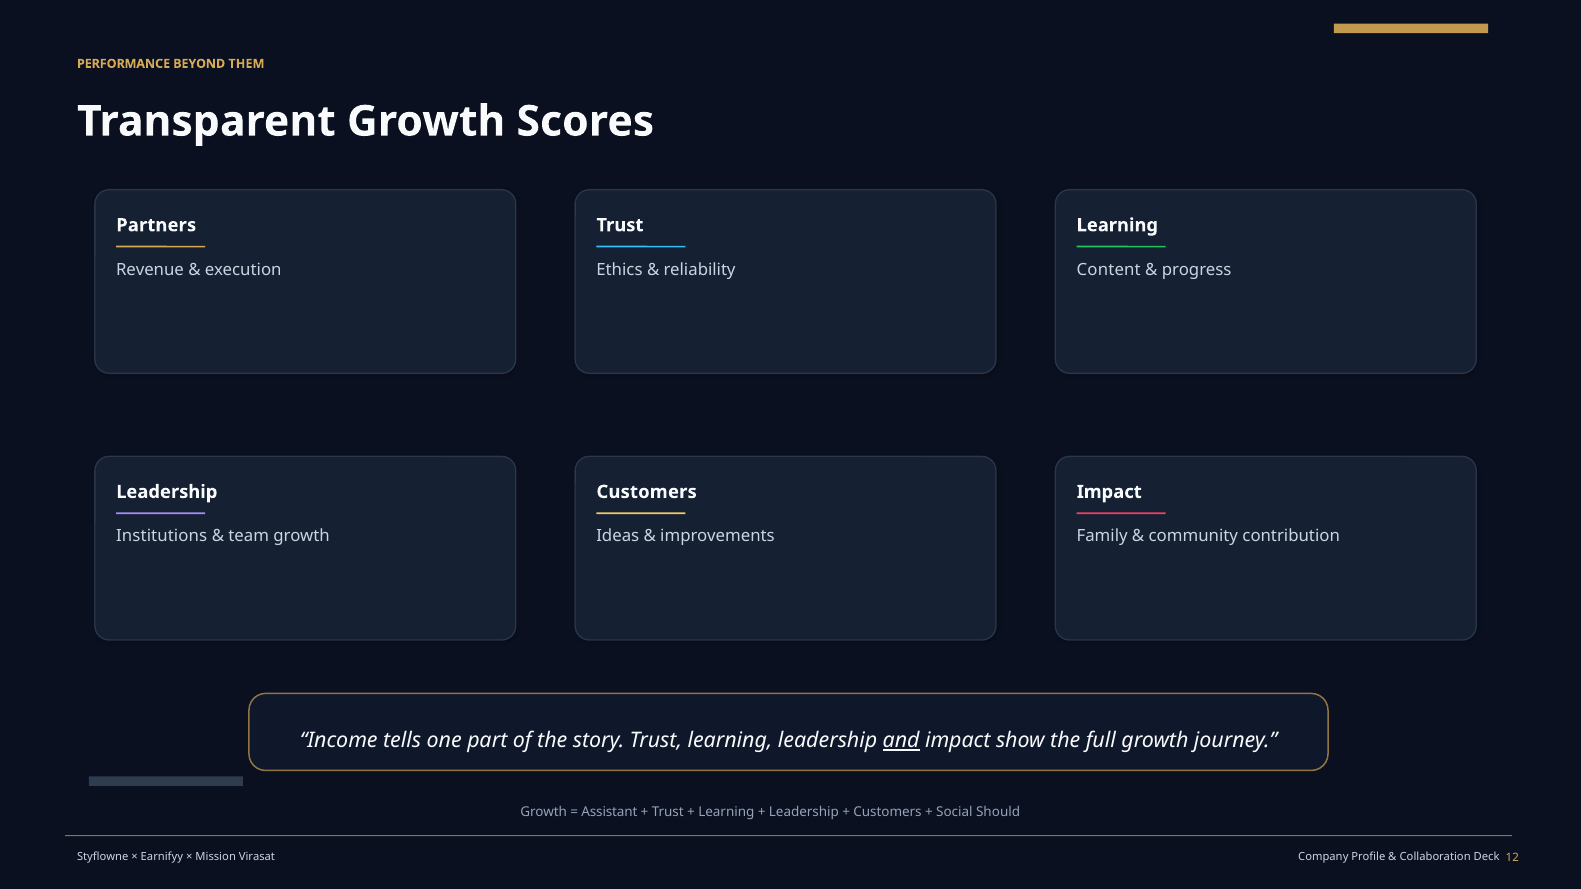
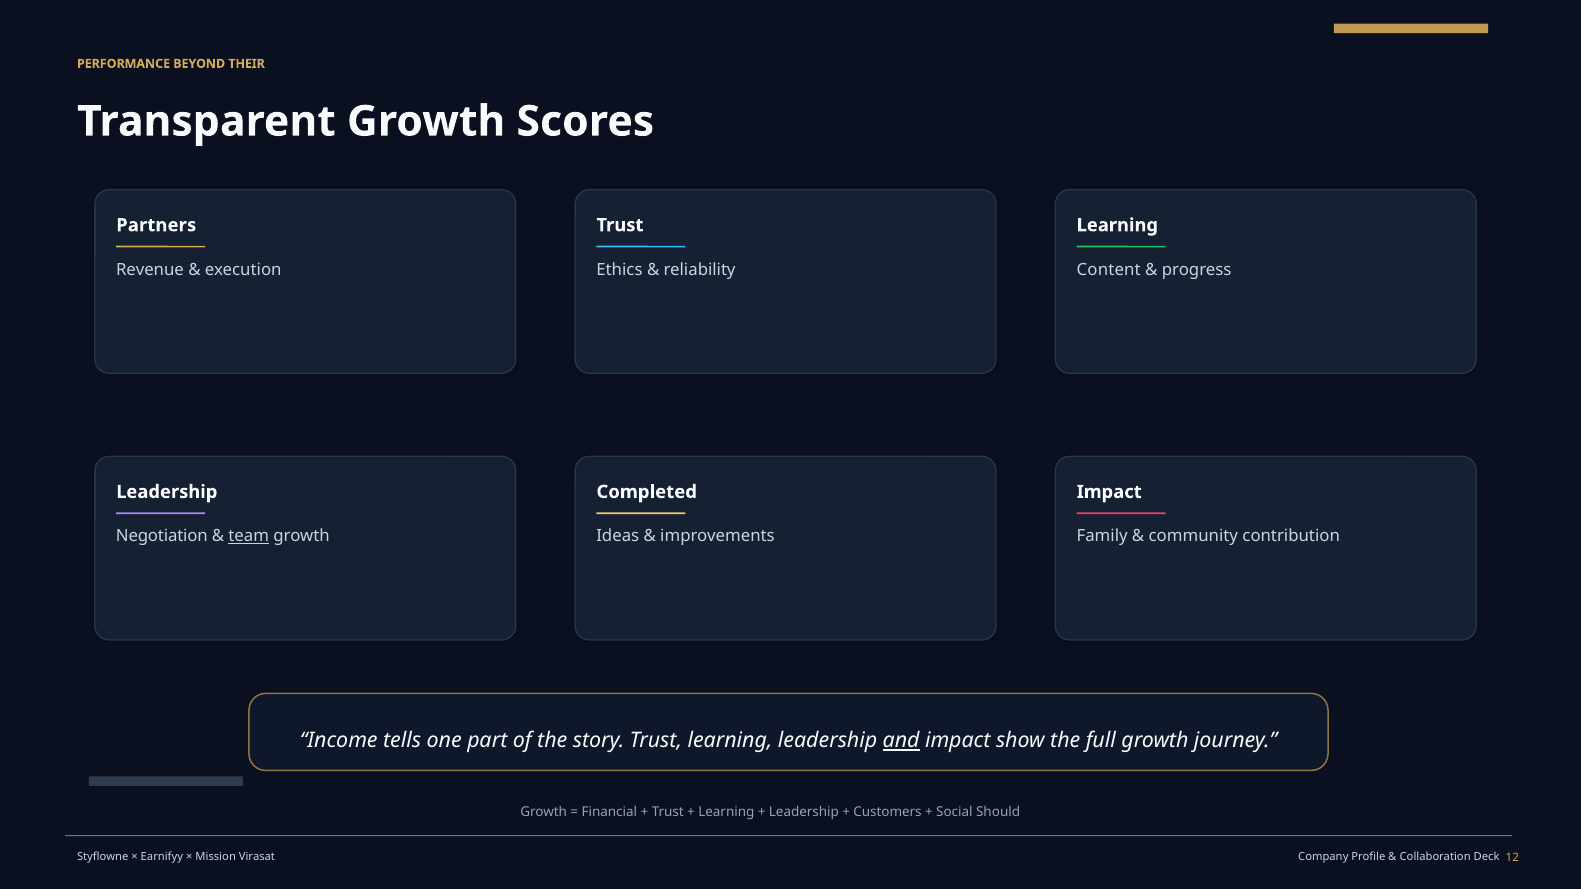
THEM: THEM -> THEIR
Customers at (647, 492): Customers -> Completed
Institutions: Institutions -> Negotiation
team underline: none -> present
Assistant: Assistant -> Financial
